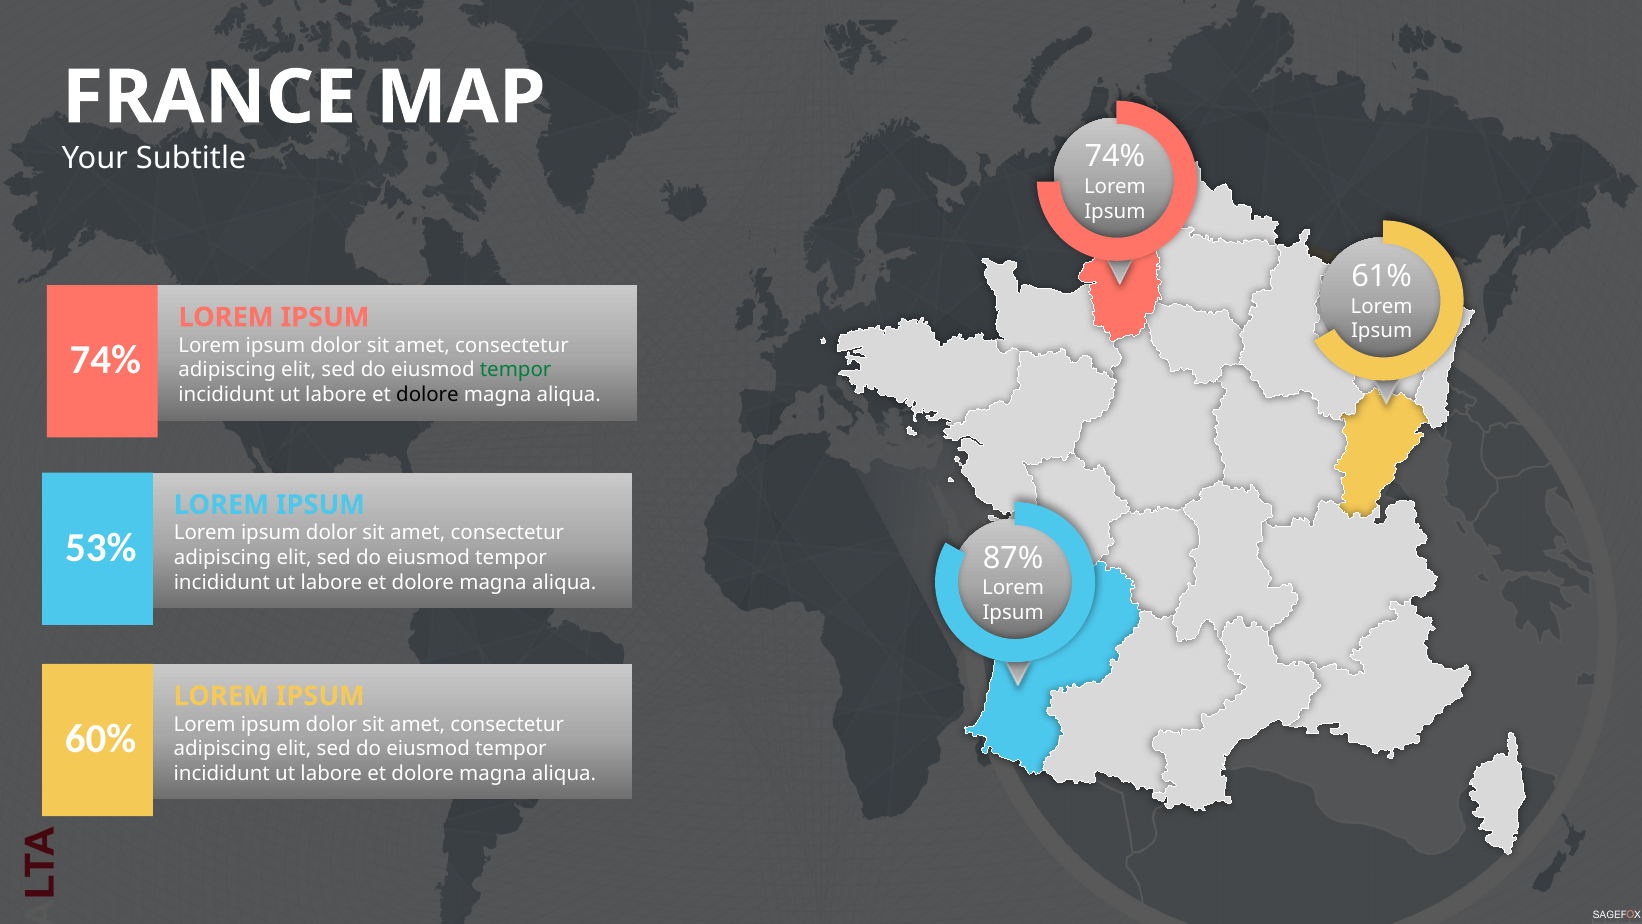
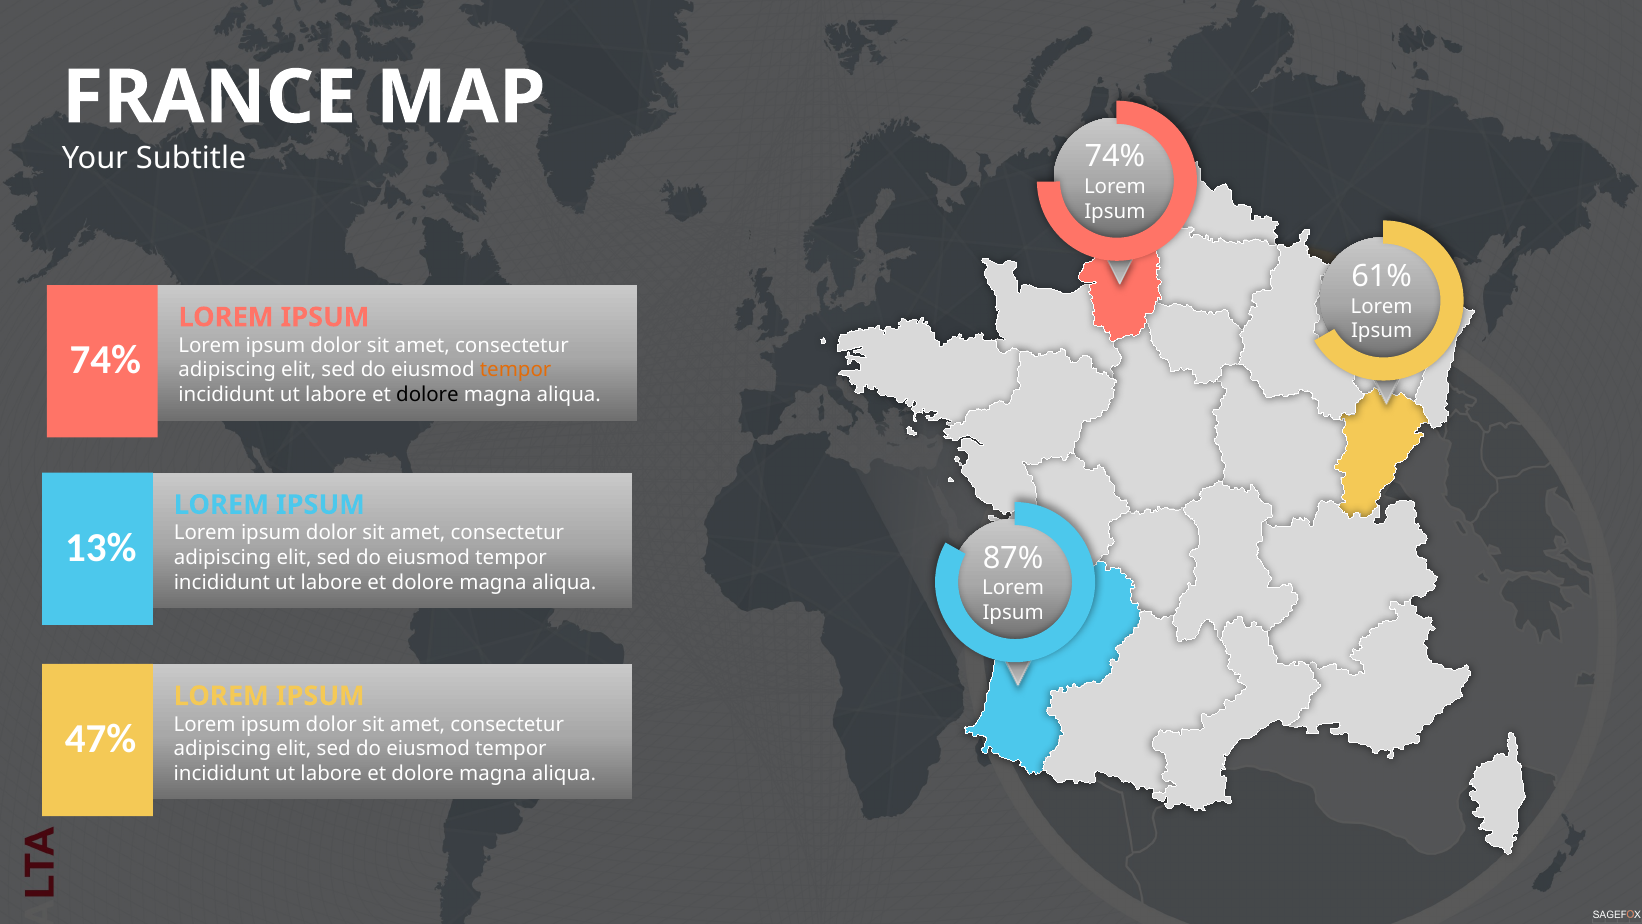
tempor at (516, 370) colour: green -> orange
53%: 53% -> 13%
60%: 60% -> 47%
